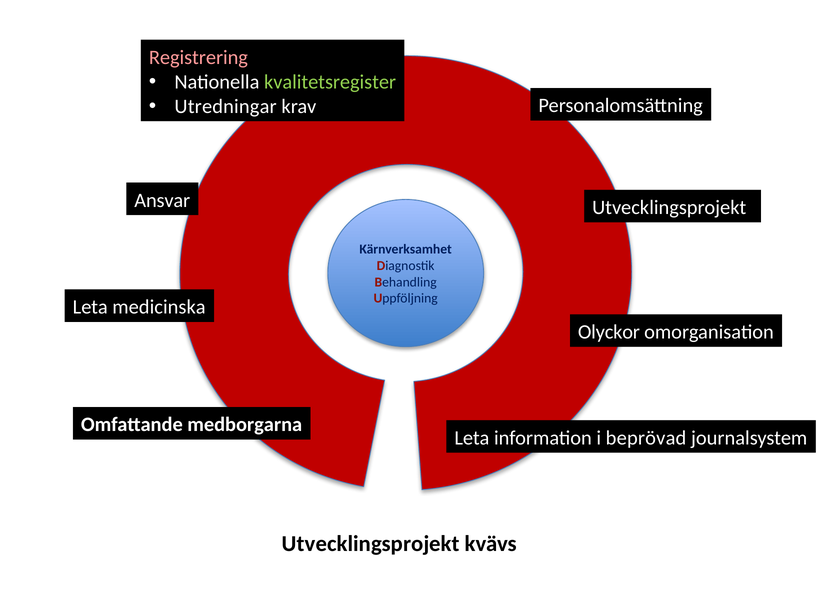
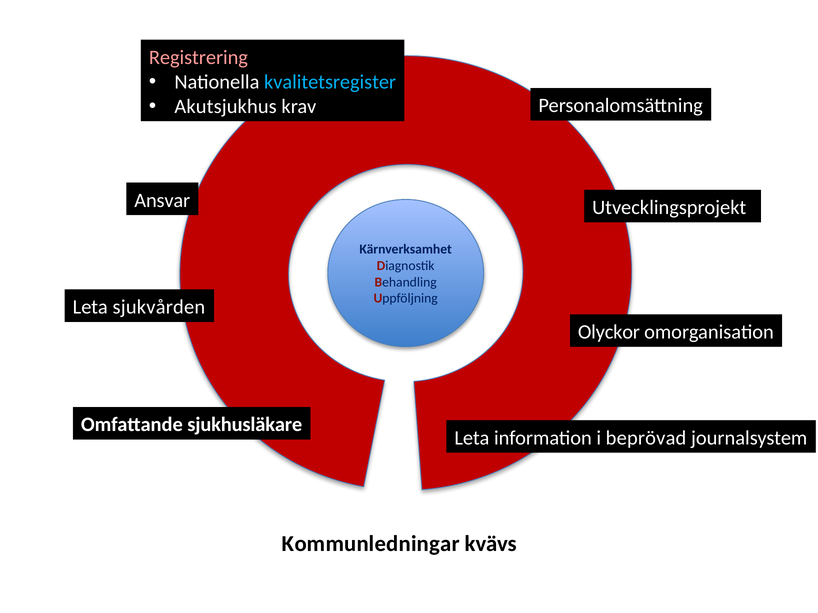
kvalitetsregister colour: light green -> light blue
Utredningar: Utredningar -> Akutsjukhus
medicinska: medicinska -> sjukvården
medborgarna: medborgarna -> sjukhusläkare
Utvecklingsprojekt at (371, 544): Utvecklingsprojekt -> Kommunledningar
